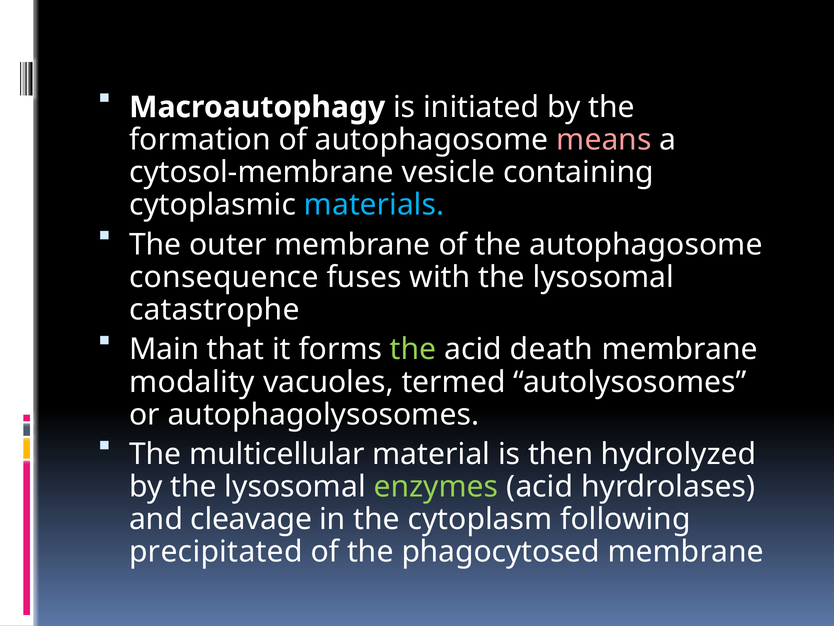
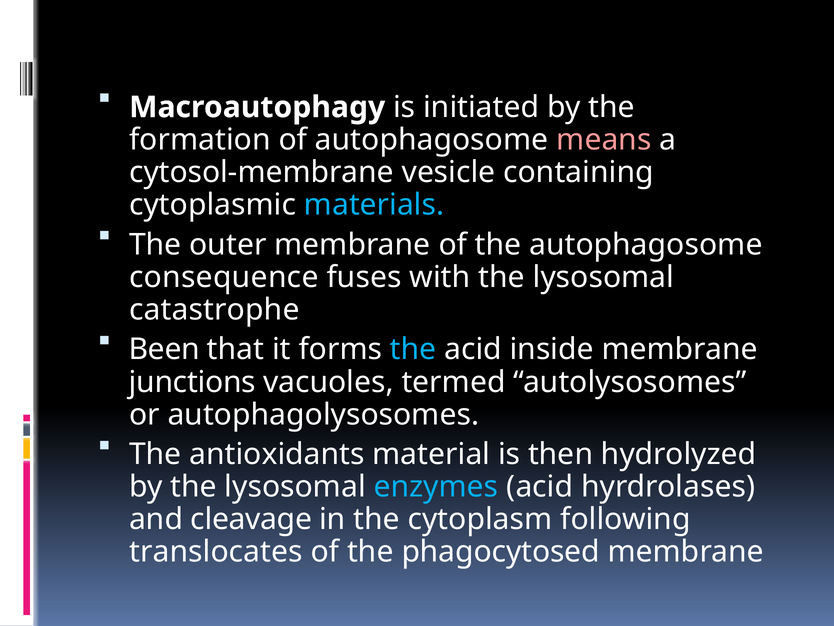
Main: Main -> Been
the at (413, 349) colour: light green -> light blue
death: death -> inside
modality: modality -> junctions
multicellular: multicellular -> antioxidants
enzymes colour: light green -> light blue
precipitated: precipitated -> translocates
